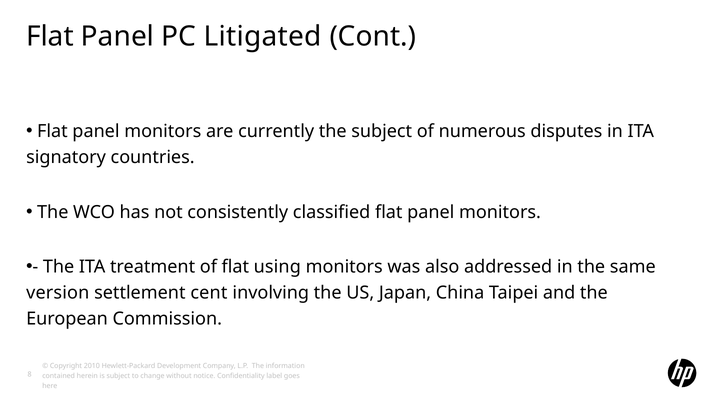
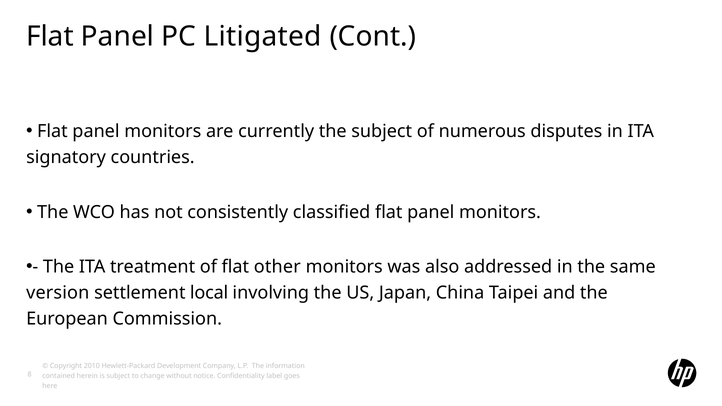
using: using -> other
cent: cent -> local
